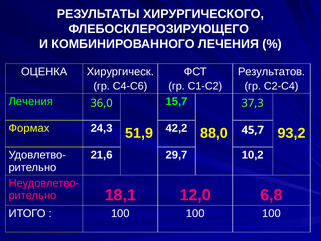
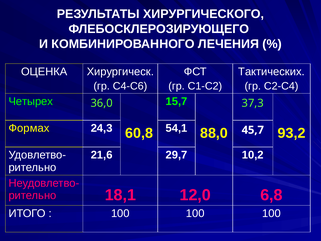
Результатов: Результатов -> Тактических
Лечения at (31, 101): Лечения -> Четырех
42,2: 42,2 -> 54,1
51,9: 51,9 -> 60,8
